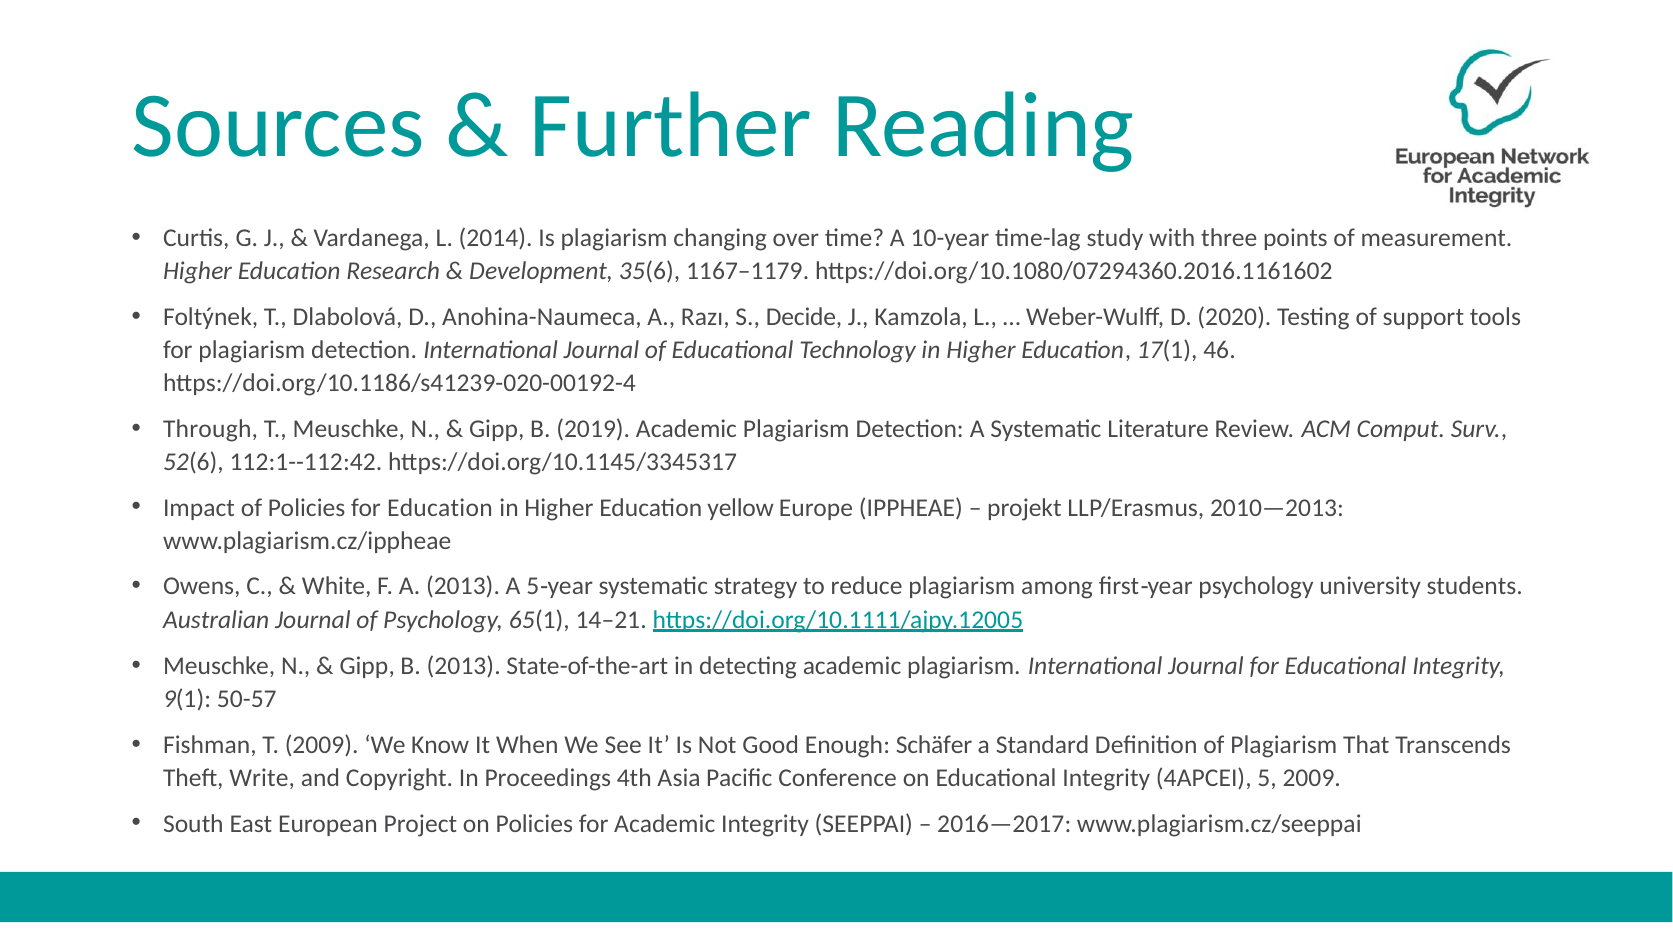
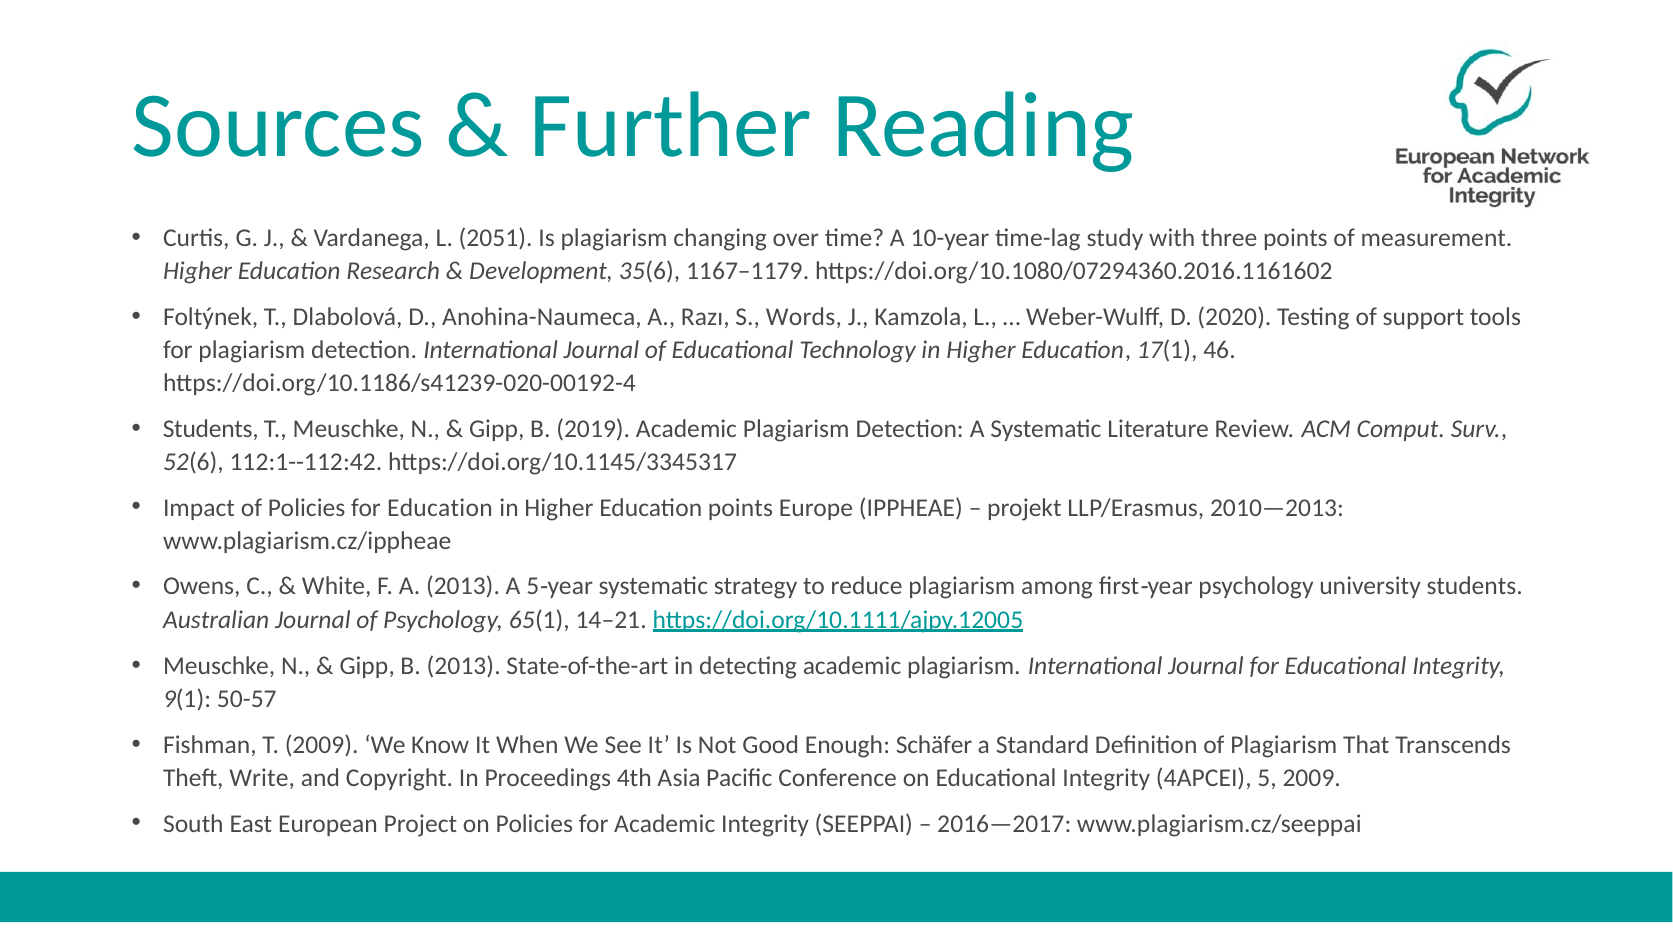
2014: 2014 -> 2051
Decide: Decide -> Words
Through at (211, 429): Through -> Students
Education yellow: yellow -> points
